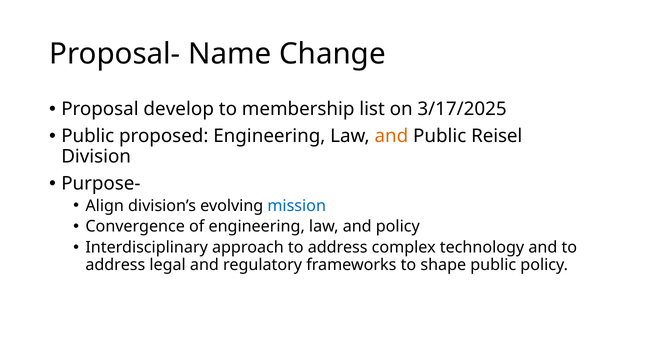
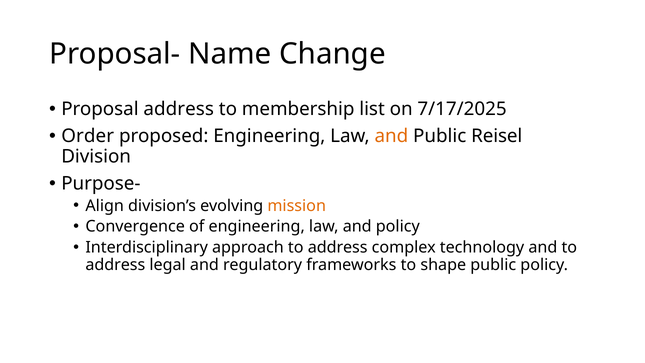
Proposal develop: develop -> address
3/17/2025: 3/17/2025 -> 7/17/2025
Public at (88, 136): Public -> Order
mission colour: blue -> orange
